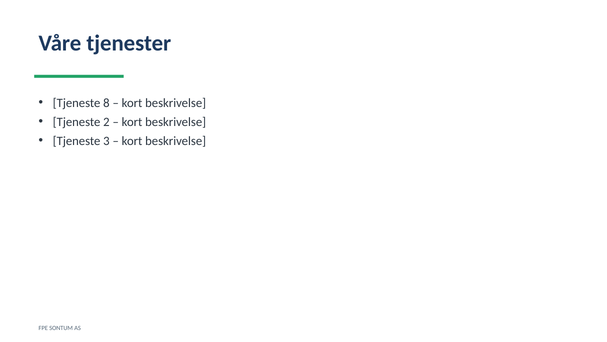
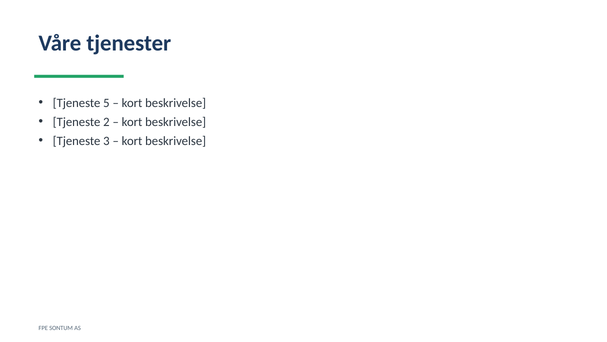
8: 8 -> 5
